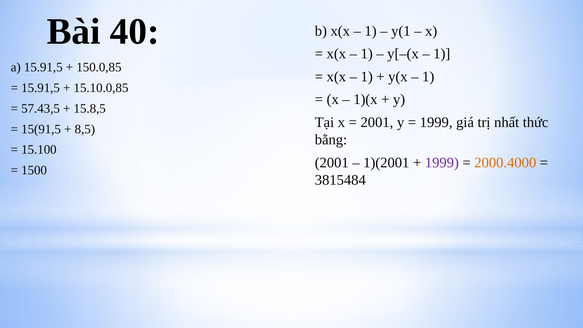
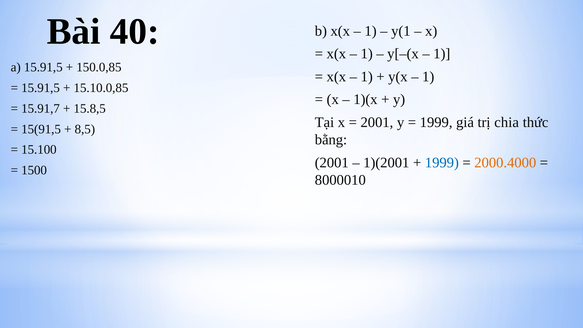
57.43,5: 57.43,5 -> 15.91,7
nhất: nhất -> chia
1999 at (442, 163) colour: purple -> blue
3815484: 3815484 -> 8000010
